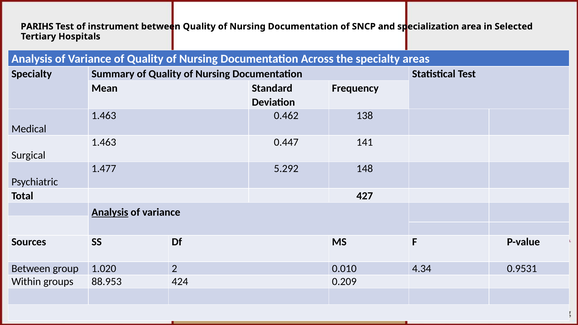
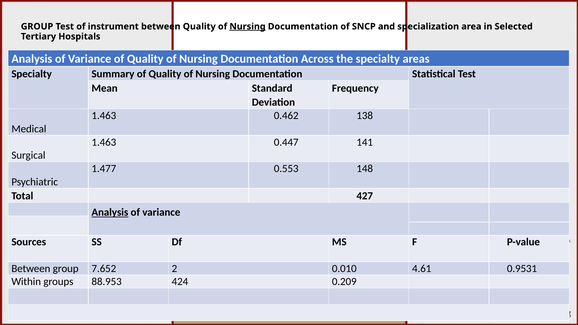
PARIHS at (37, 26): PARIHS -> GROUP
Nursing at (247, 26) underline: none -> present
5.292: 5.292 -> 0.553
1.020: 1.020 -> 7.652
4.34: 4.34 -> 4.61
